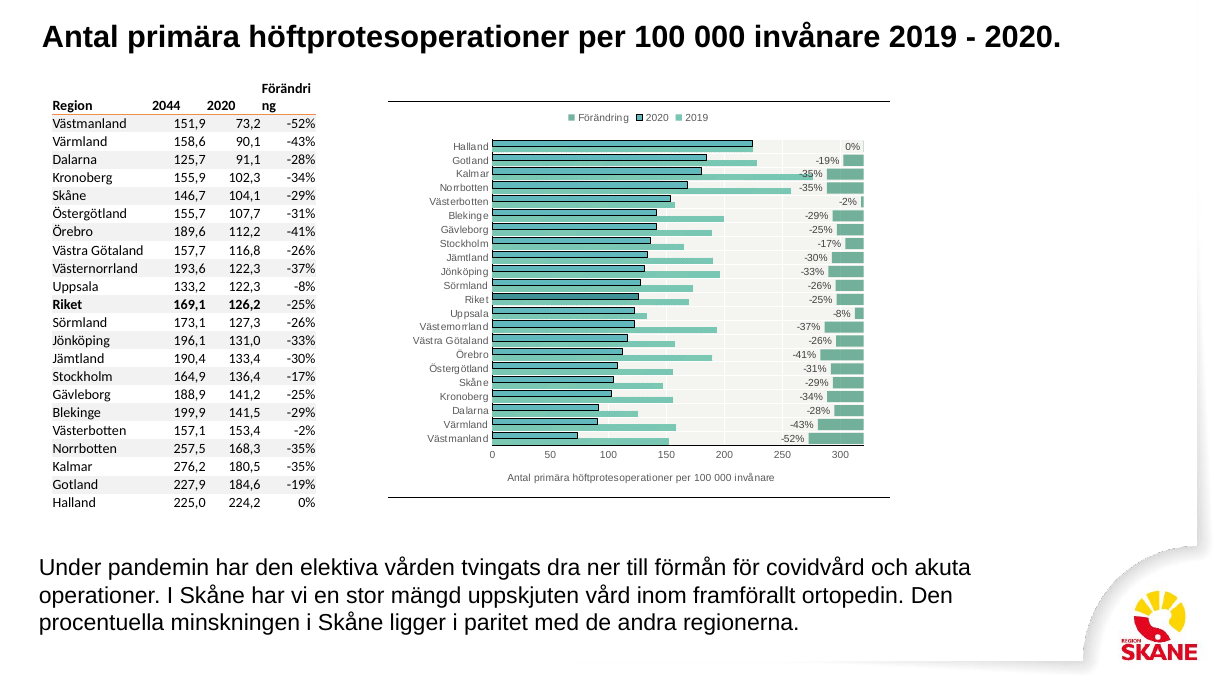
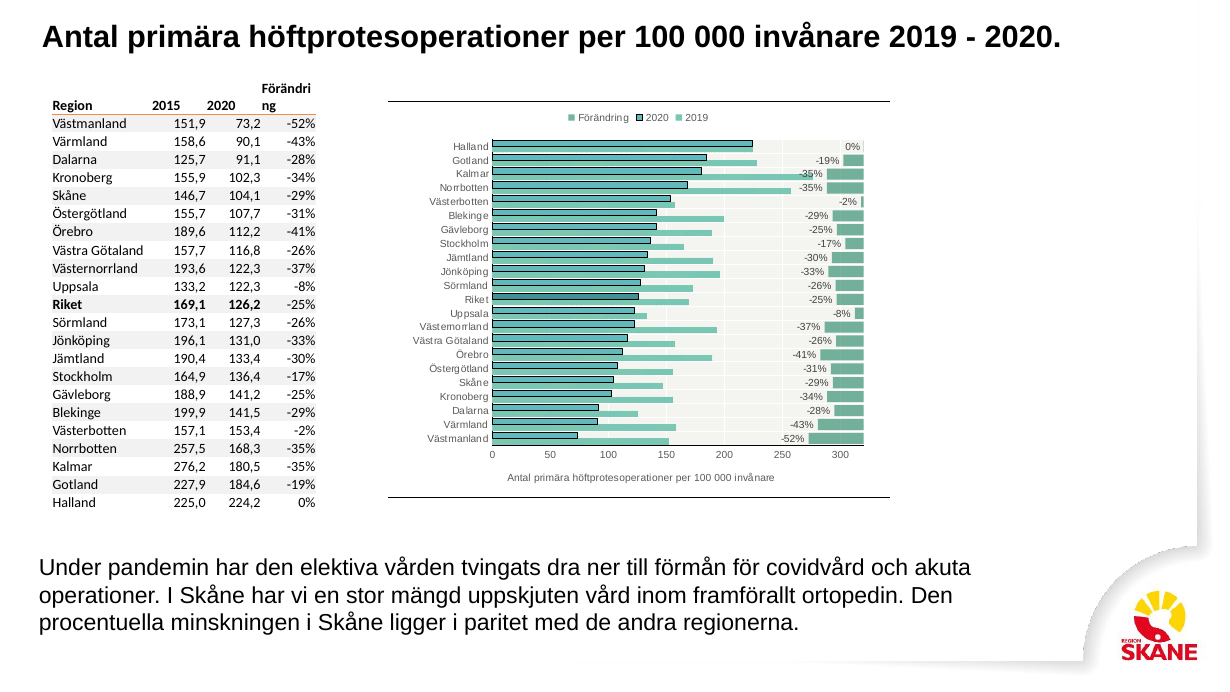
2044: 2044 -> 2015
